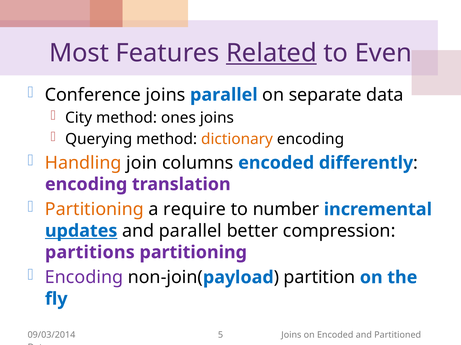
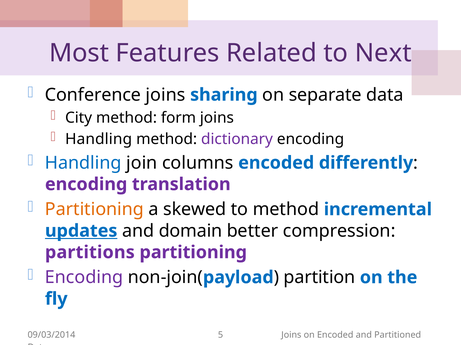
Related underline: present -> none
Even: Even -> Next
joins parallel: parallel -> sharing
ones: ones -> form
Querying at (99, 139): Querying -> Handling
dictionary colour: orange -> purple
Handling at (83, 163) colour: orange -> blue
require: require -> skewed
to number: number -> method
and parallel: parallel -> domain
